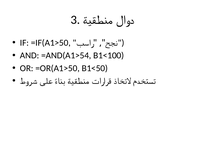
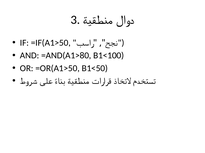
=AND(A1>54: =AND(A1>54 -> =AND(A1>80
